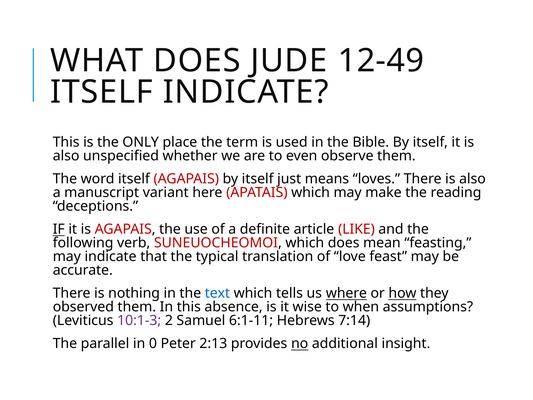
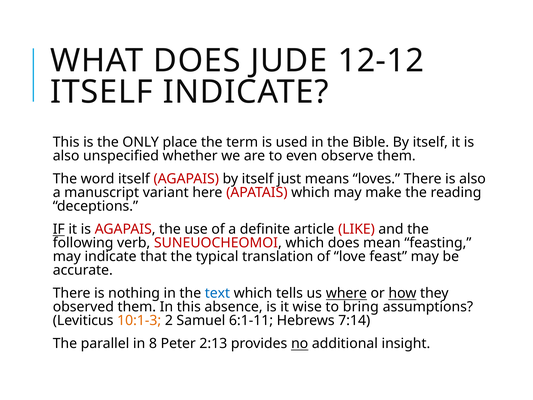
12-49: 12-49 -> 12-12
when: when -> bring
10:1-3 colour: purple -> orange
0: 0 -> 8
